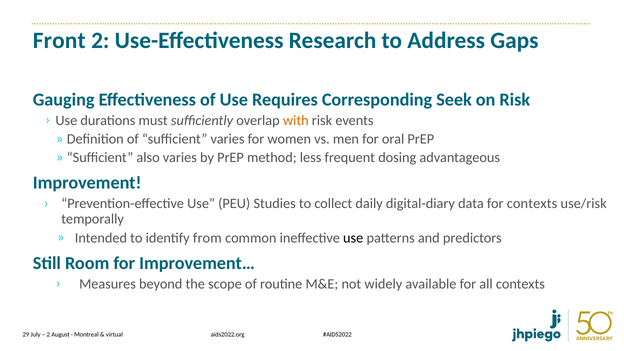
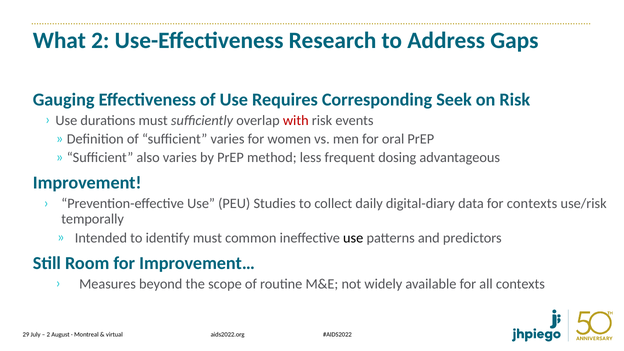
Front: Front -> What
with colour: orange -> red
identify from: from -> must
